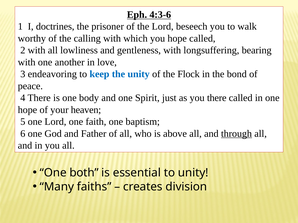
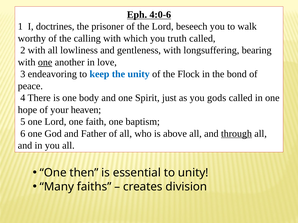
4:3-6: 4:3-6 -> 4:0-6
you hope: hope -> truth
one at (45, 62) underline: none -> present
you there: there -> gods
both: both -> then
